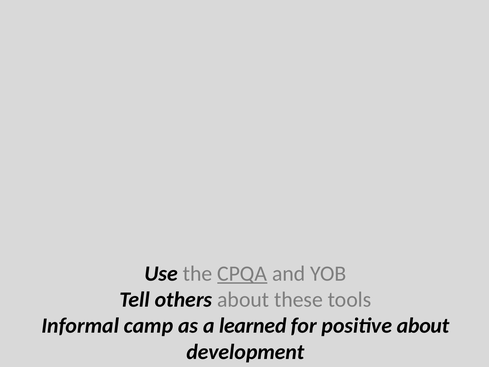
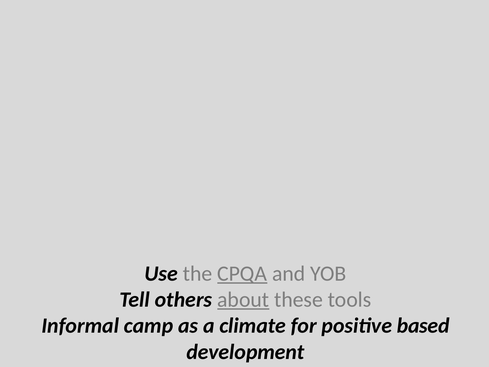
about at (243, 300) underline: none -> present
learned: learned -> climate
positive about: about -> based
